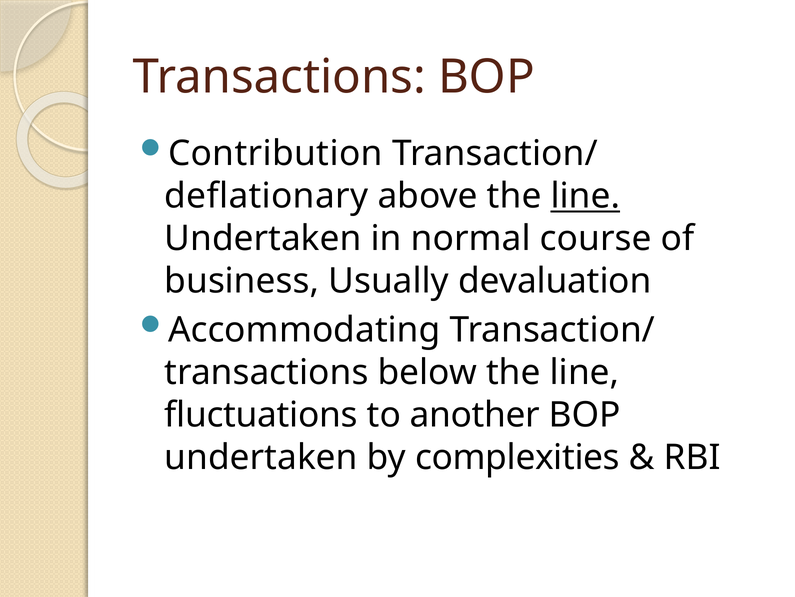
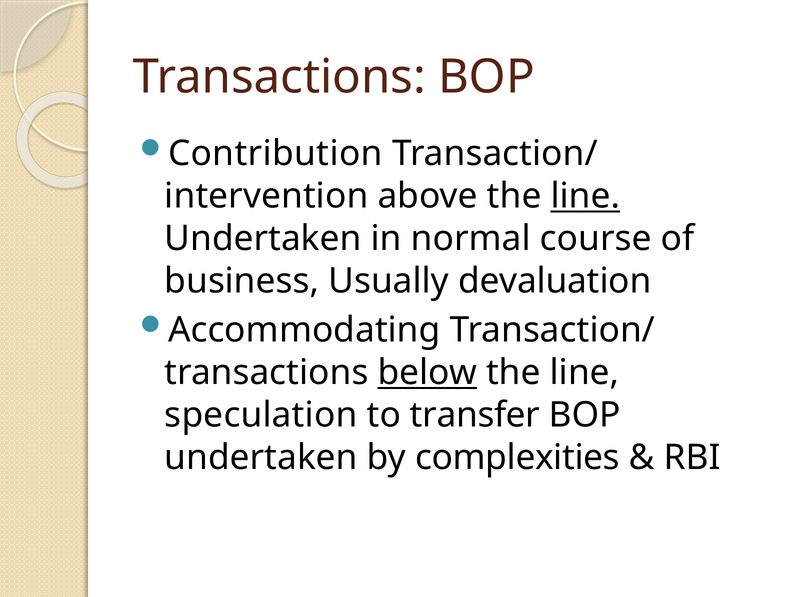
deflationary: deflationary -> intervention
below underline: none -> present
fluctuations: fluctuations -> speculation
another: another -> transfer
